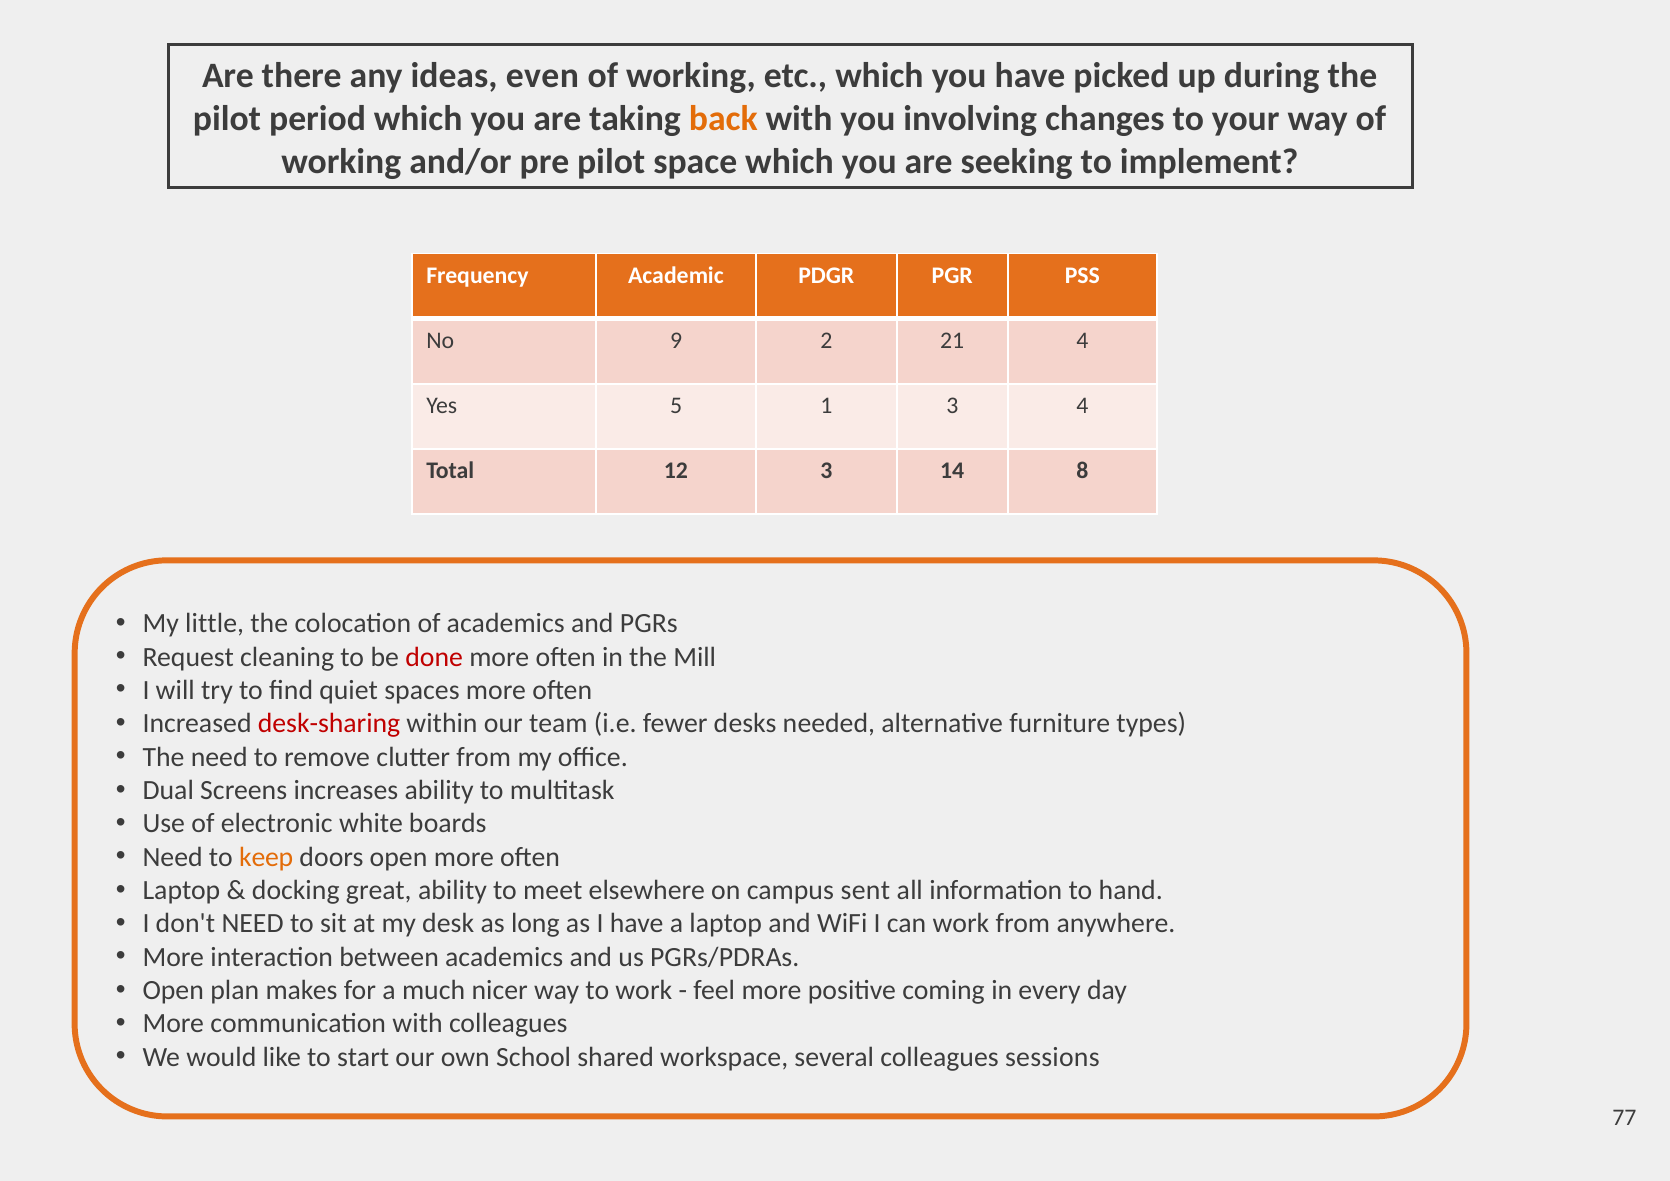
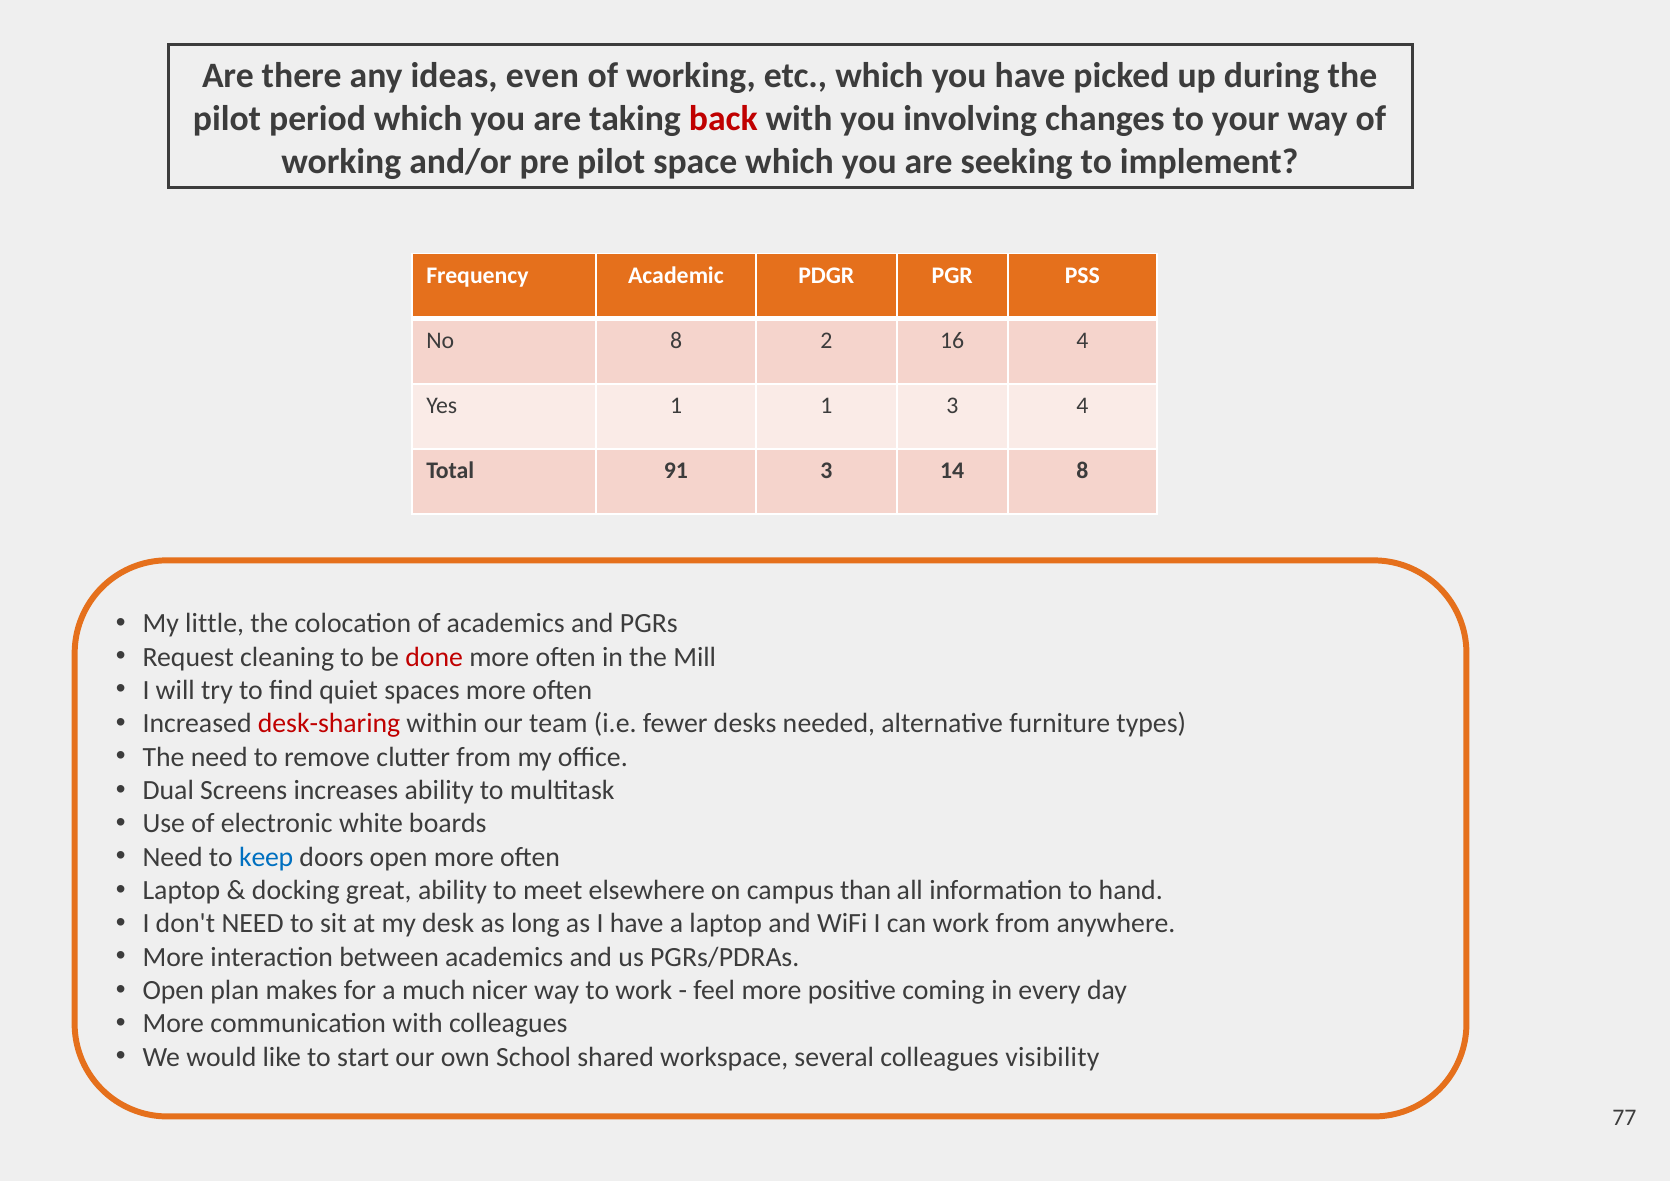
back colour: orange -> red
No 9: 9 -> 8
21: 21 -> 16
Yes 5: 5 -> 1
12: 12 -> 91
keep colour: orange -> blue
sent: sent -> than
sessions: sessions -> visibility
